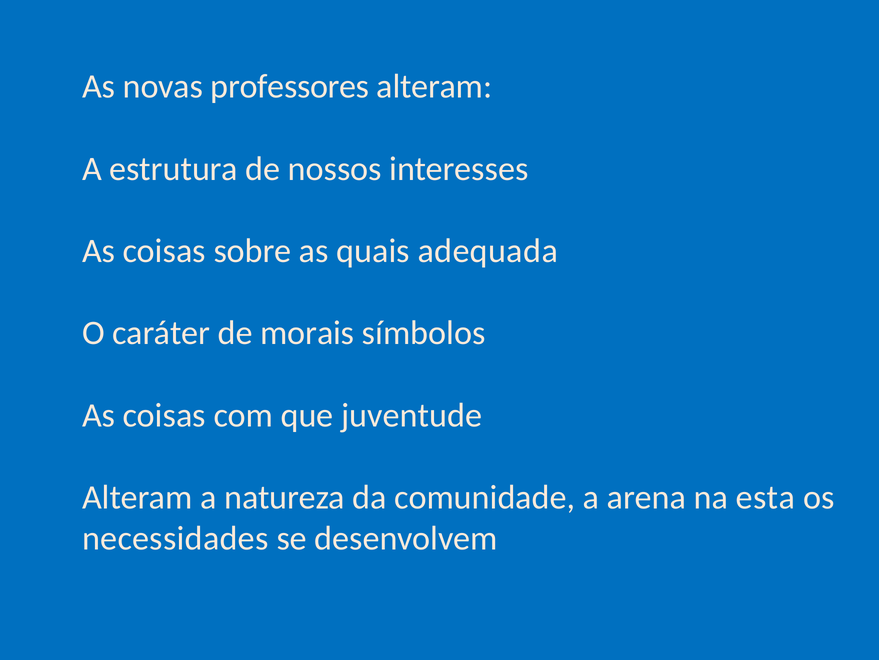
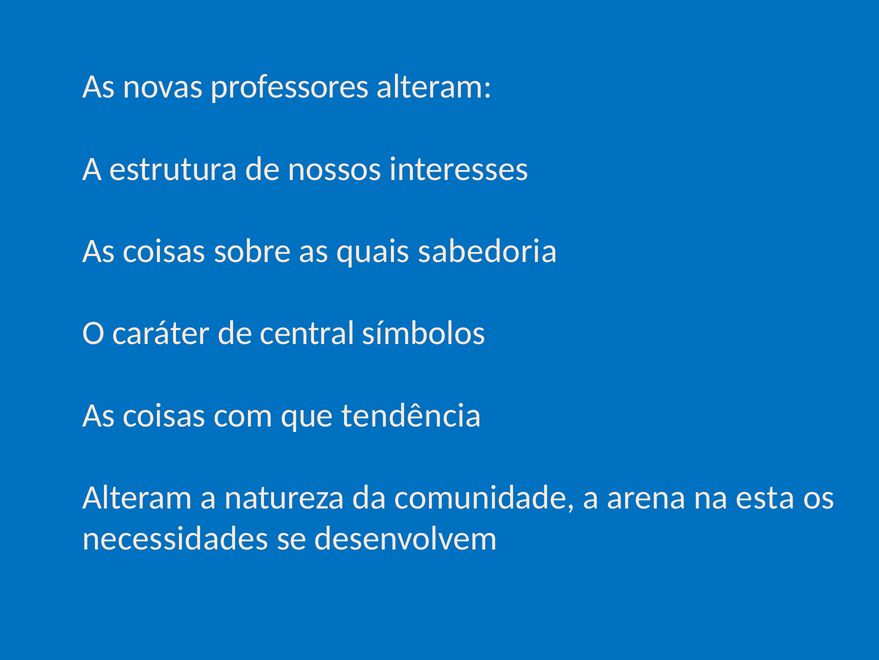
adequada: adequada -> sabedoria
morais: morais -> central
juventude: juventude -> tendência
